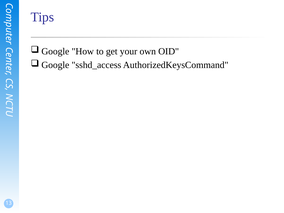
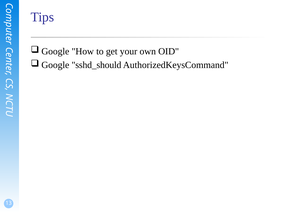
sshd_access: sshd_access -> sshd_should
